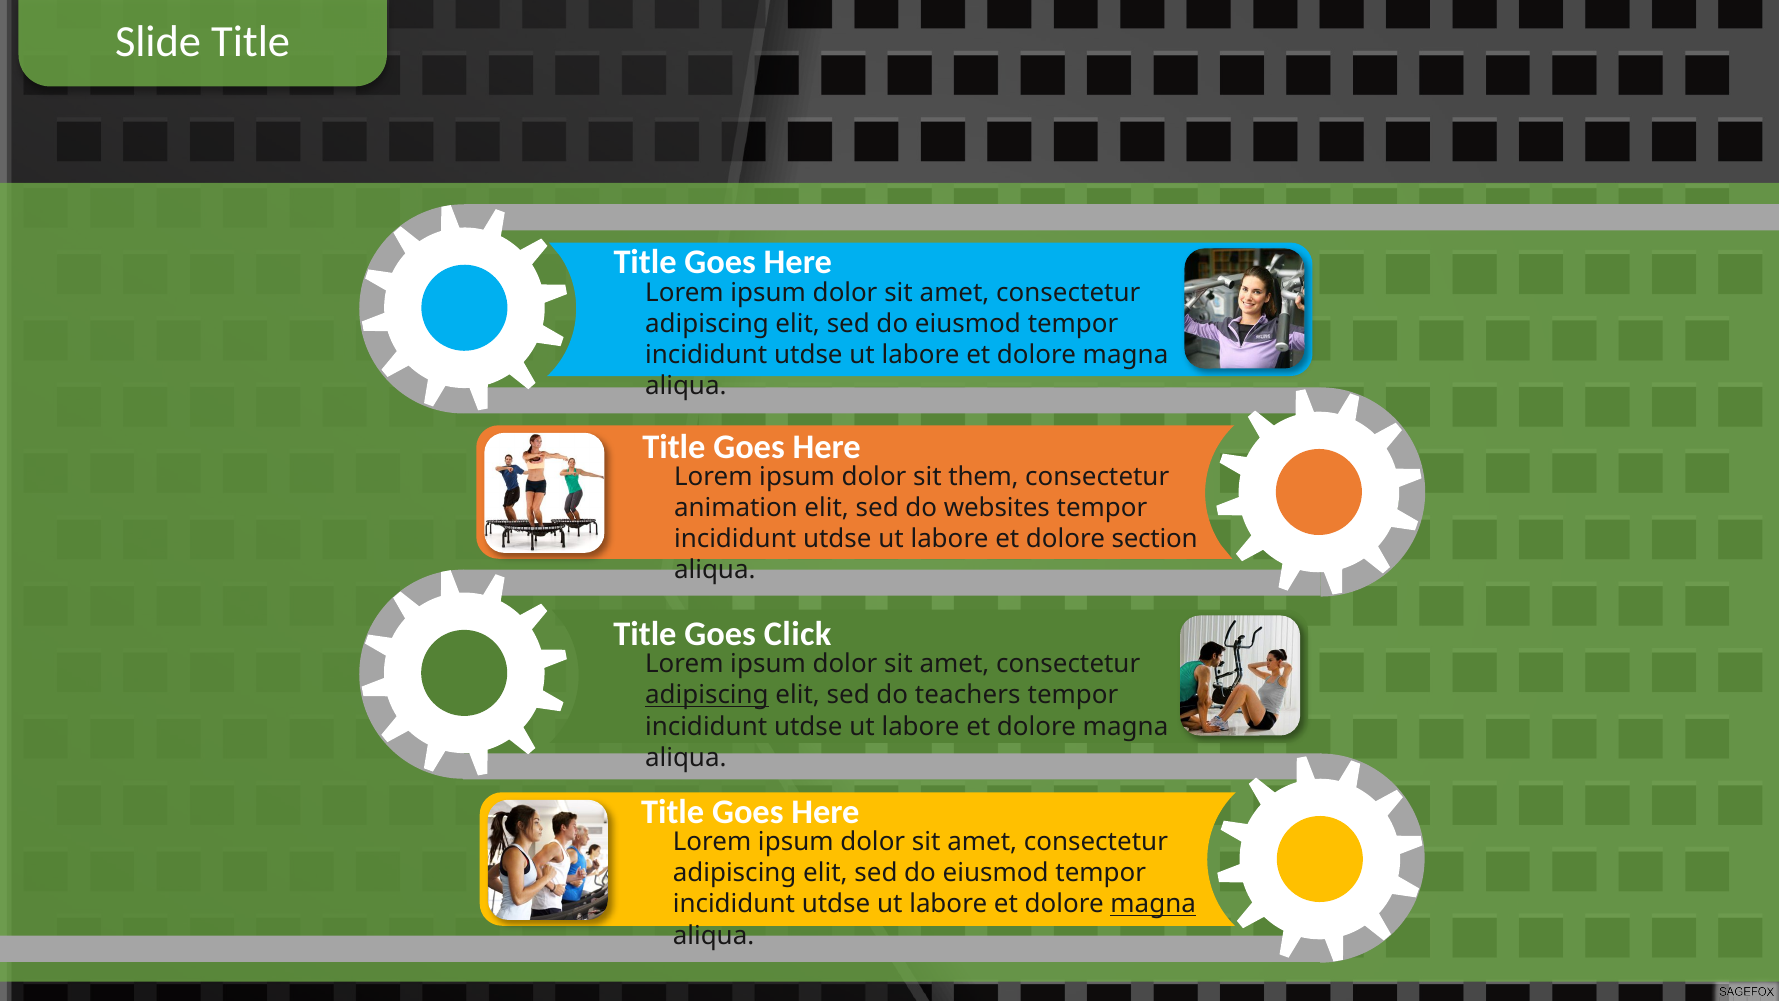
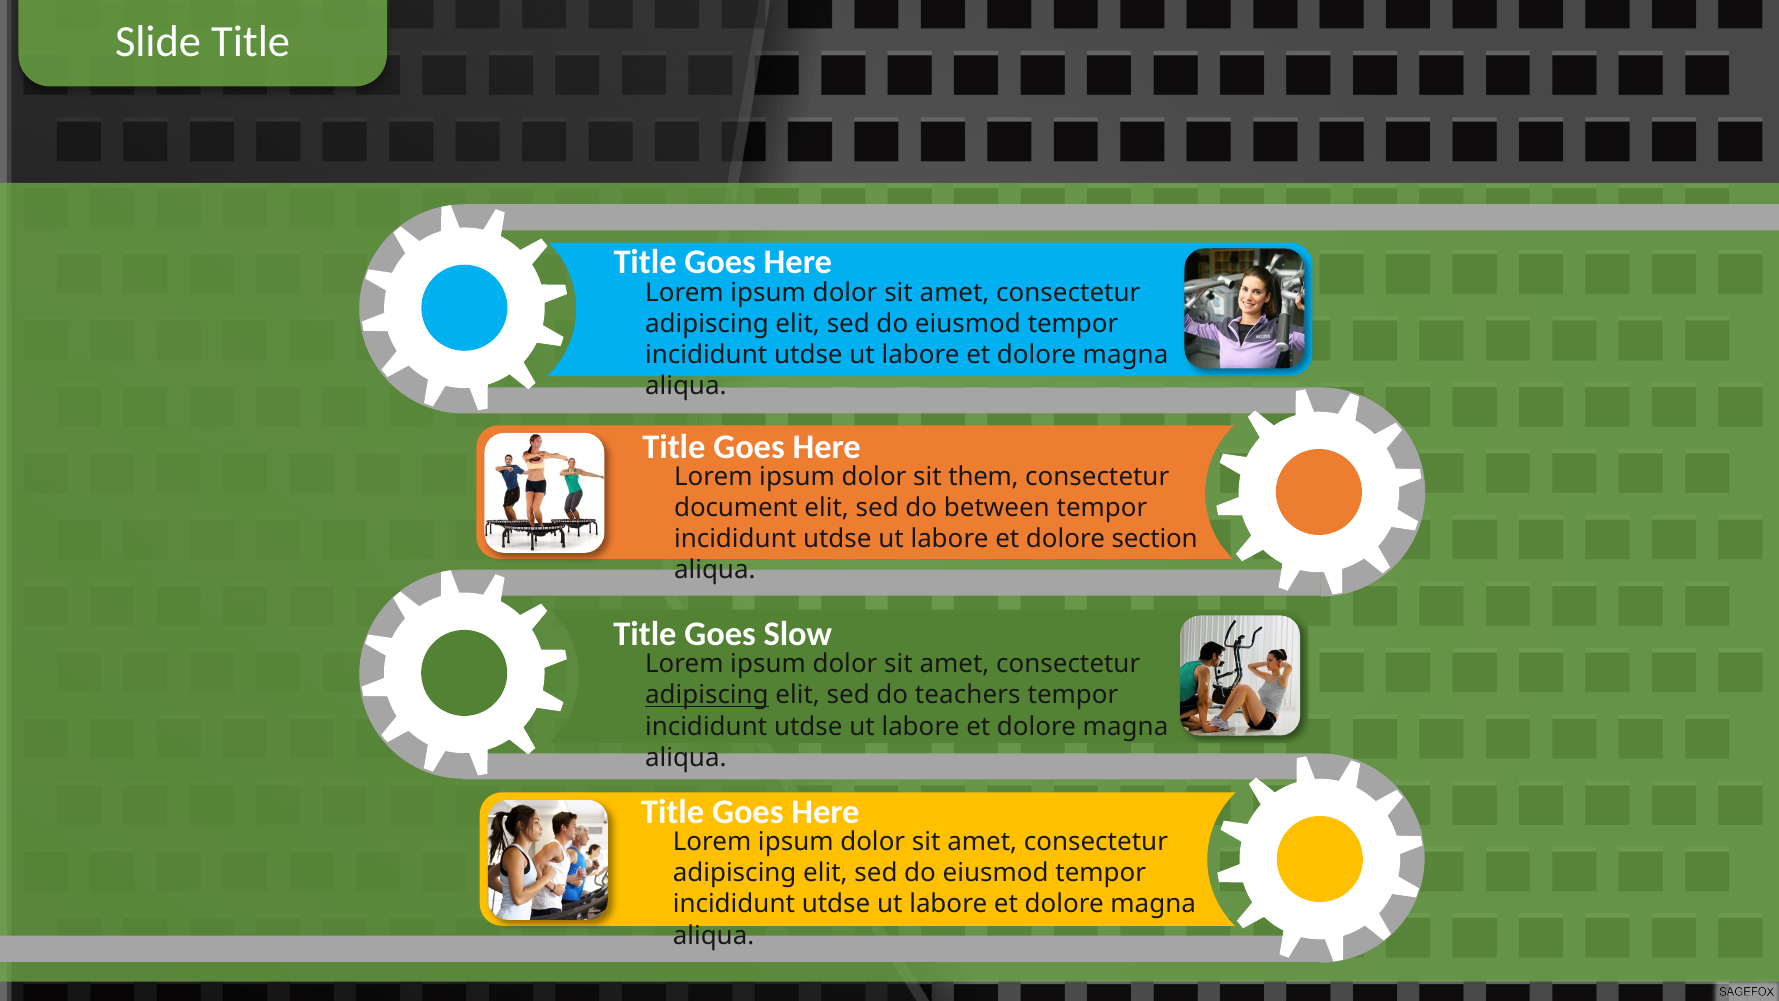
animation: animation -> document
websites: websites -> between
Click: Click -> Slow
magna at (1153, 904) underline: present -> none
